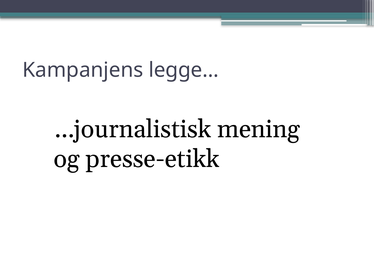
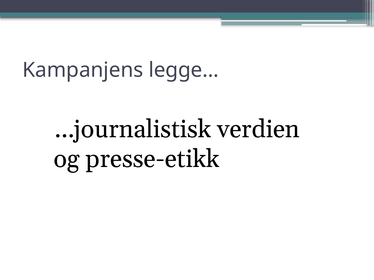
mening: mening -> verdien
